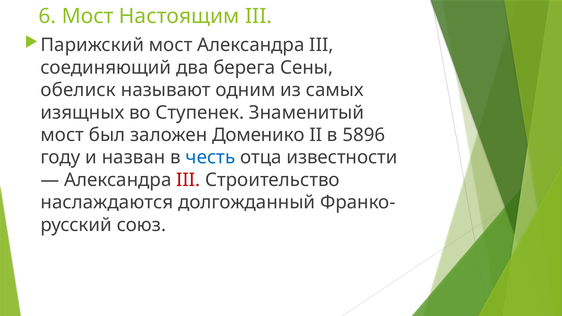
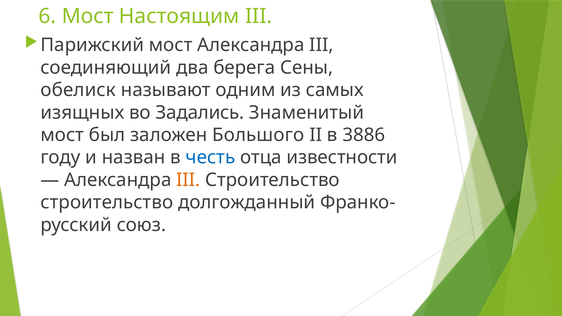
Ступенек: Ступенек -> Задались
Доменико: Доменико -> Большого
5896: 5896 -> 3886
III at (188, 180) colour: red -> orange
наслаждаются at (107, 202): наслаждаются -> строительство
